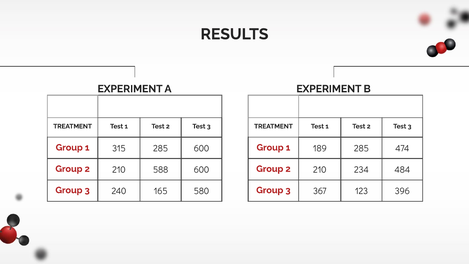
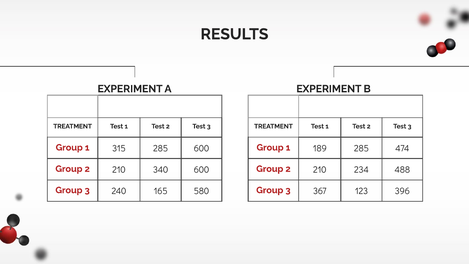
588: 588 -> 340
484: 484 -> 488
